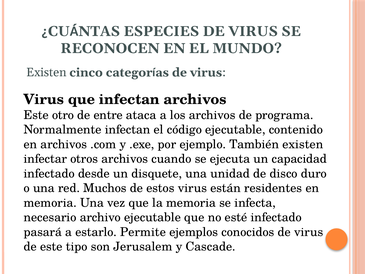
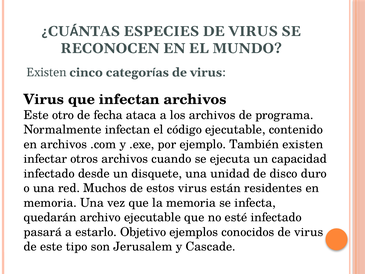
entre: entre -> fecha
necesario: necesario -> quedarán
Permite: Permite -> Objetivo
